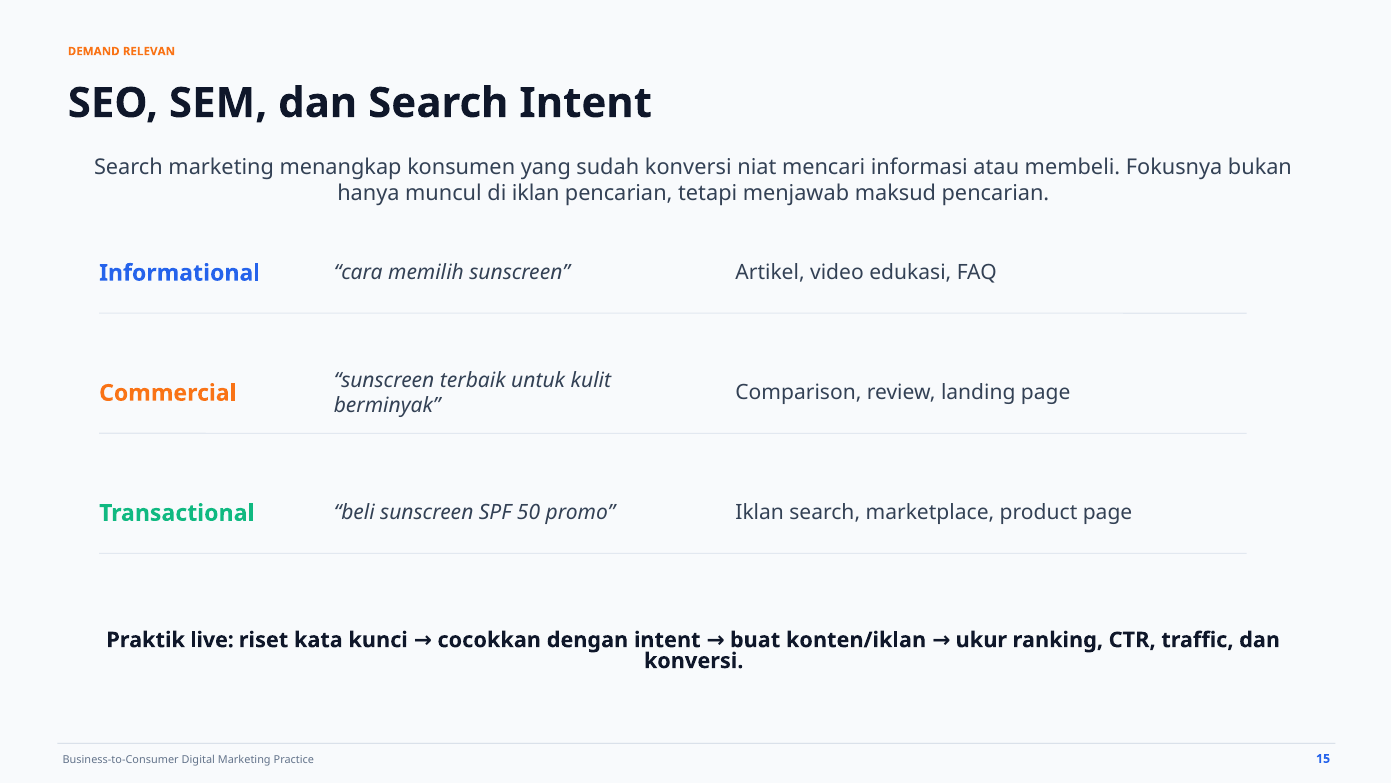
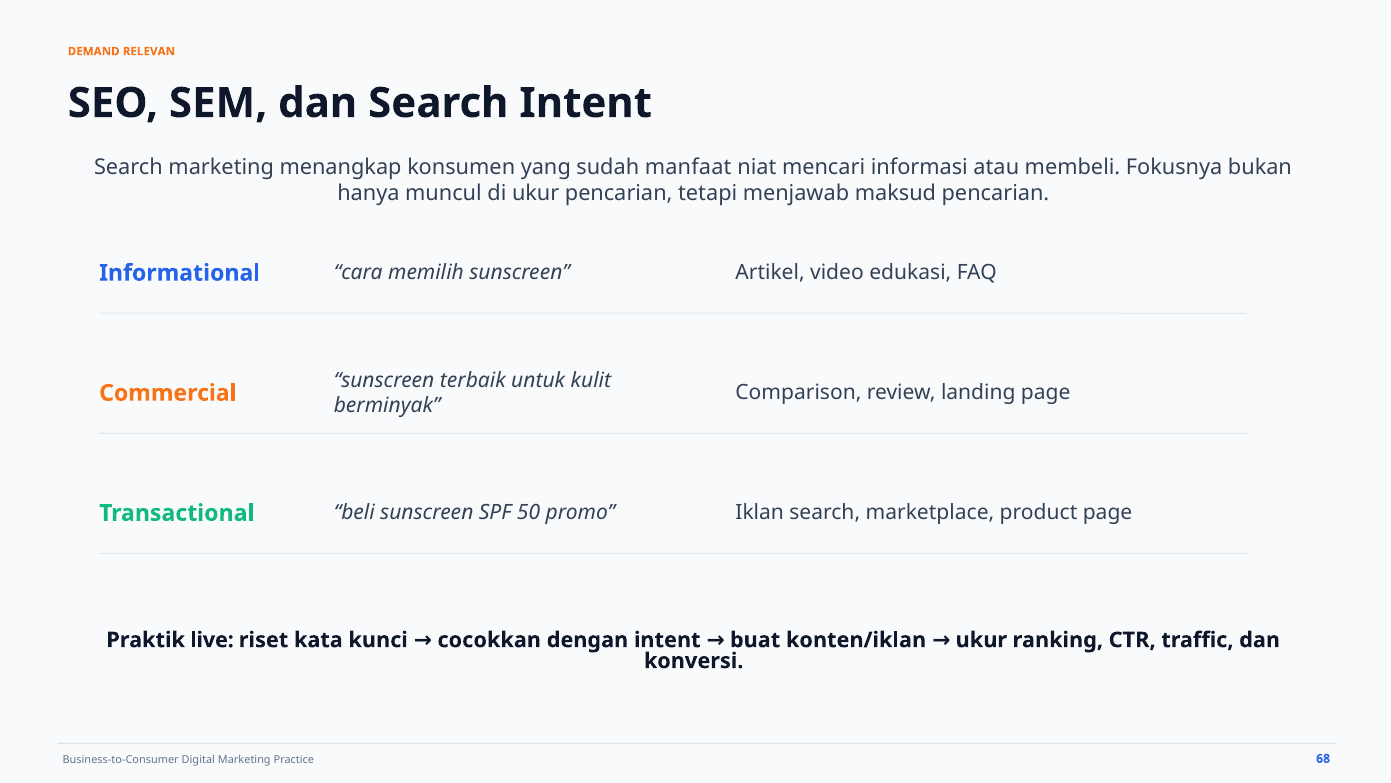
sudah konversi: konversi -> manfaat
di iklan: iklan -> ukur
15: 15 -> 68
